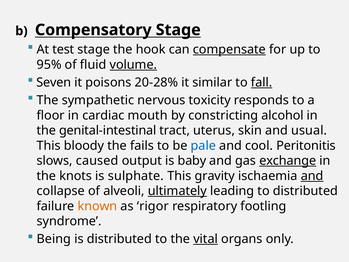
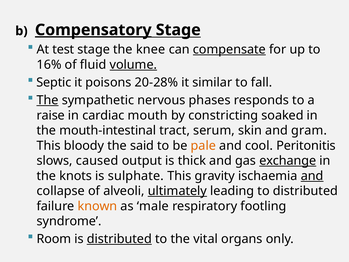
Compensatory underline: none -> present
hook: hook -> knee
95%: 95% -> 16%
Seven: Seven -> Septic
fall underline: present -> none
The at (48, 100) underline: none -> present
toxicity: toxicity -> phases
floor: floor -> raise
alcohol: alcohol -> soaked
genital-intestinal: genital-intestinal -> mouth-intestinal
uterus: uterus -> serum
usual: usual -> gram
fails: fails -> said
pale colour: blue -> orange
baby: baby -> thick
rigor: rigor -> male
Being: Being -> Room
distributed at (119, 239) underline: none -> present
vital underline: present -> none
